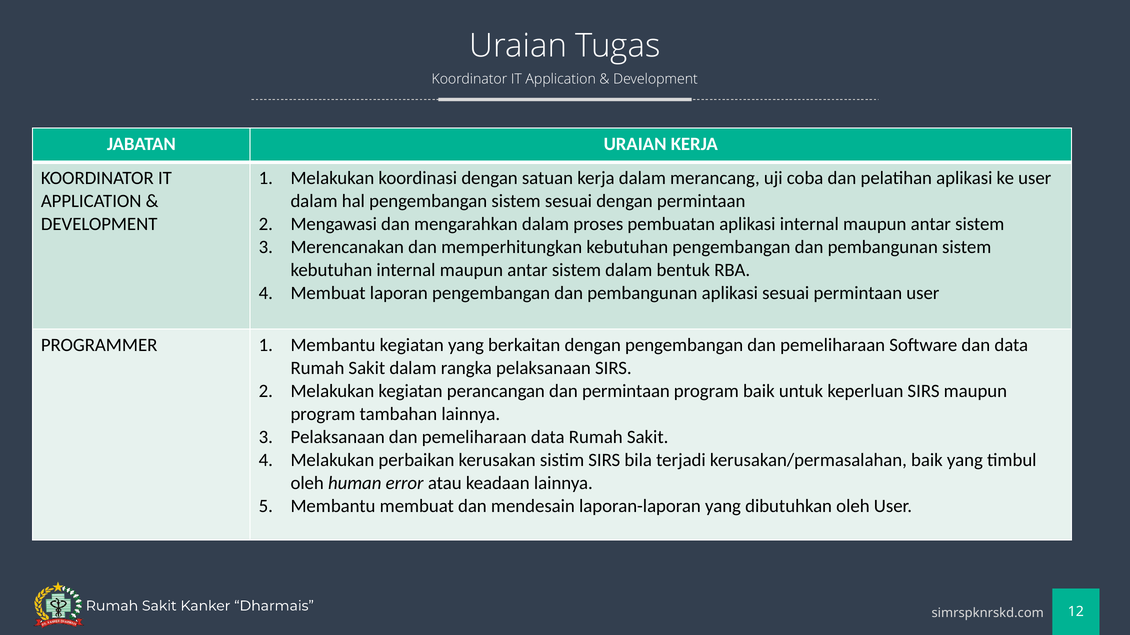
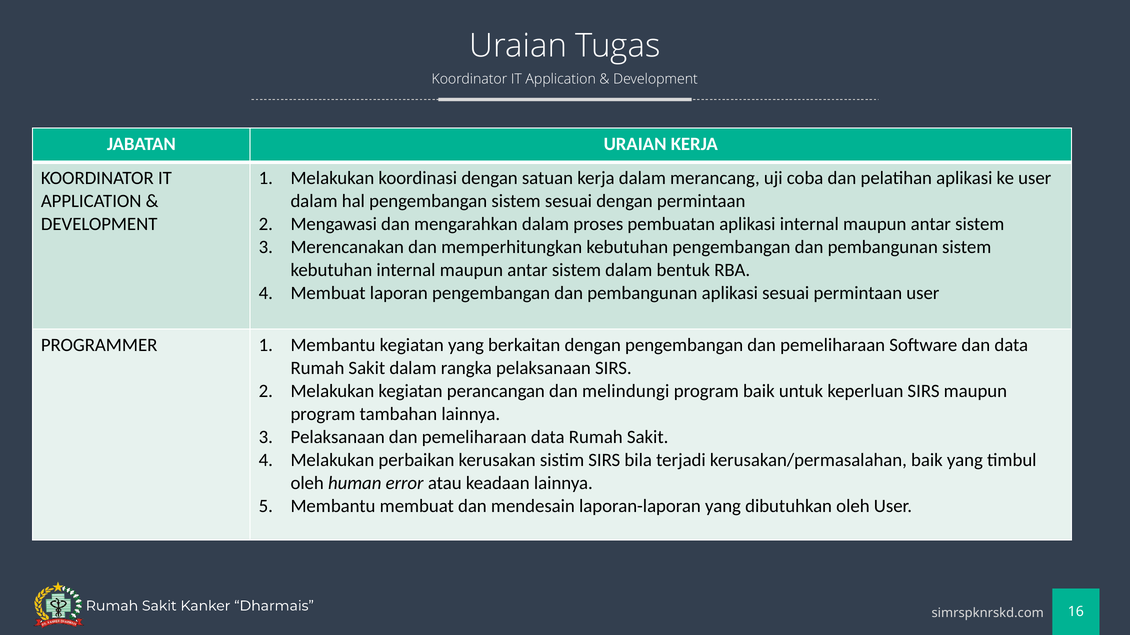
dan permintaan: permintaan -> melindungi
12: 12 -> 16
